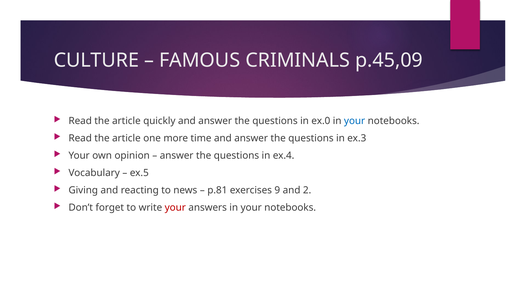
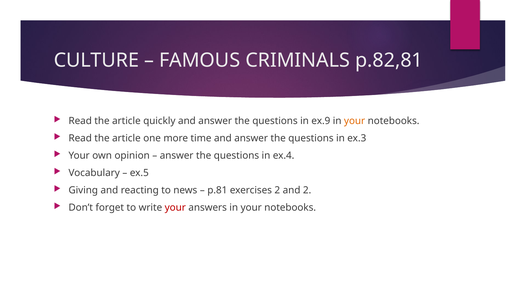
p.45,09: p.45,09 -> p.82,81
ex.0: ex.0 -> ex.9
your at (355, 121) colour: blue -> orange
exercises 9: 9 -> 2
